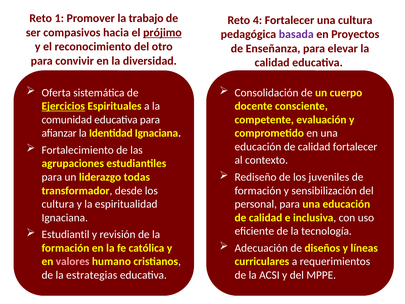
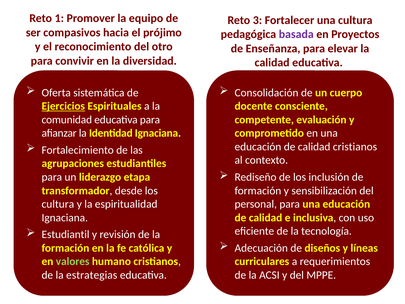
trabajo: trabajo -> equipo
4: 4 -> 3
prójimo underline: present -> none
calidad fortalecer: fortalecer -> cristianos
juveniles: juveniles -> inclusión
todas: todas -> etapa
valores colour: pink -> light green
